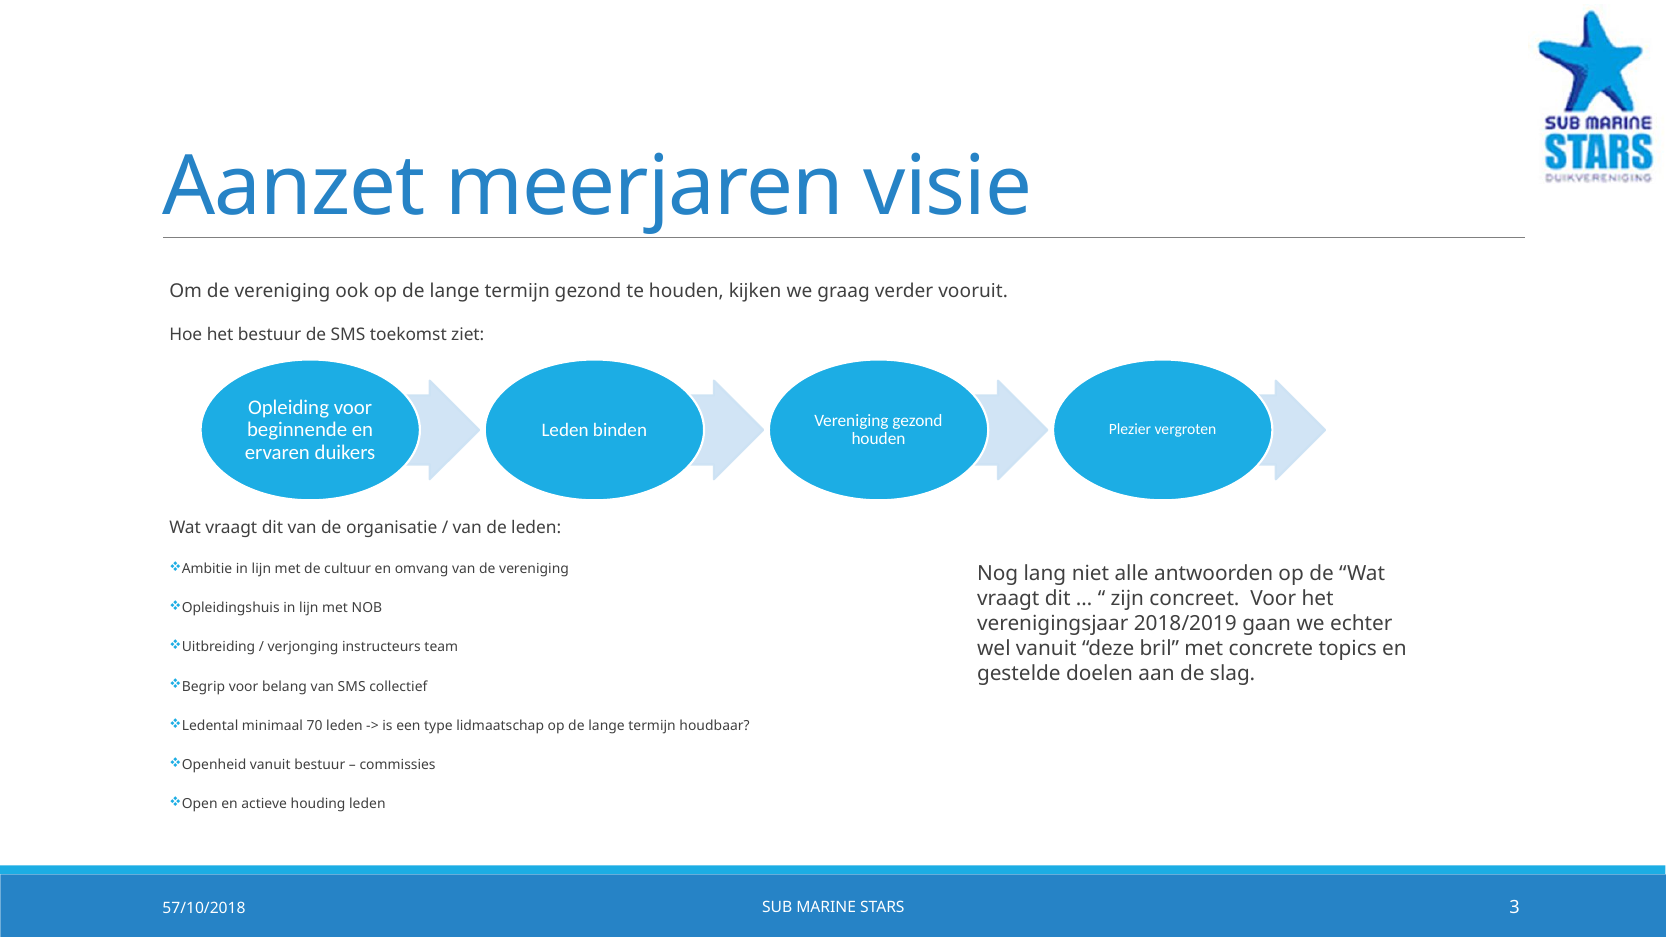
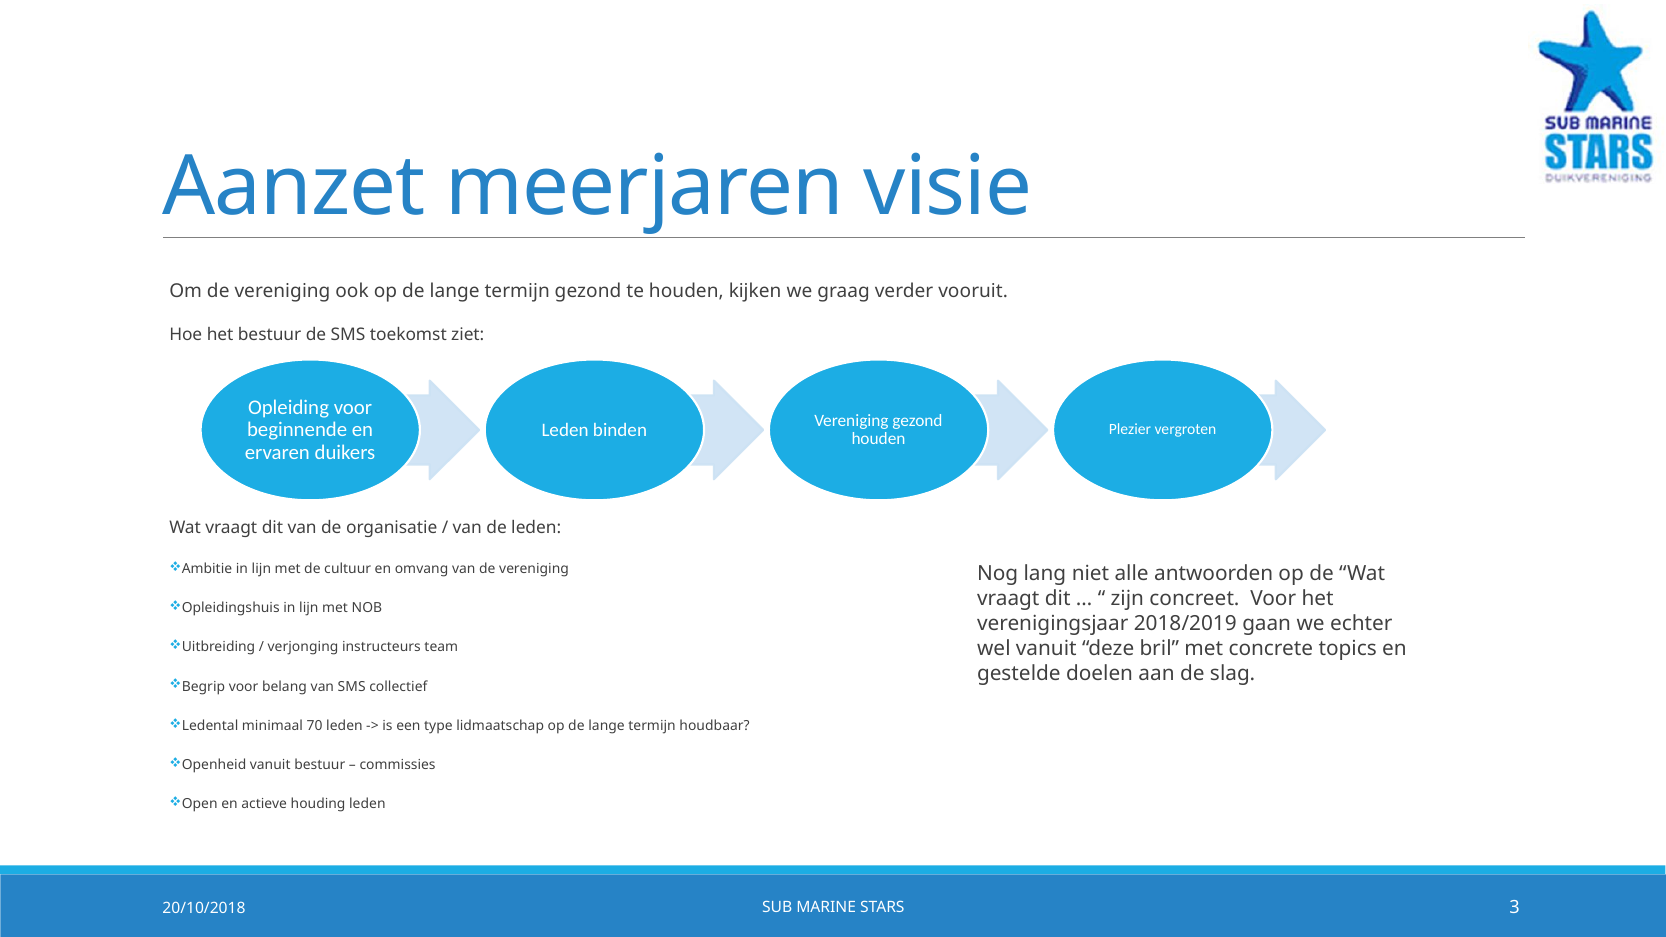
57/10/2018: 57/10/2018 -> 20/10/2018
